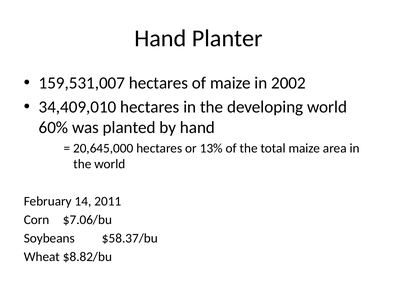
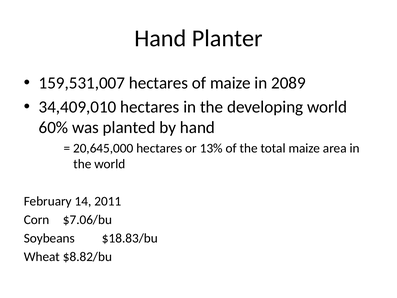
2002: 2002 -> 2089
$58.37/bu: $58.37/bu -> $18.83/bu
